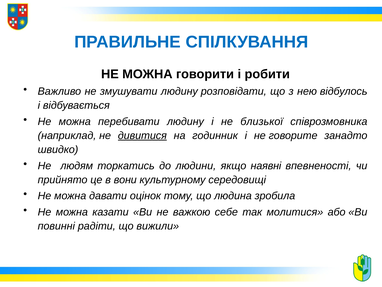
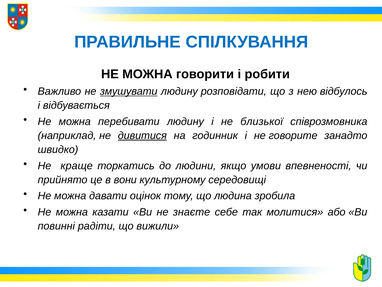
змушувати underline: none -> present
людям: людям -> краще
наявні: наявні -> умови
важкою: важкою -> знаєте
